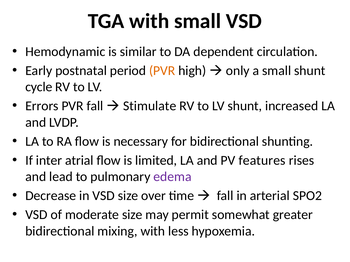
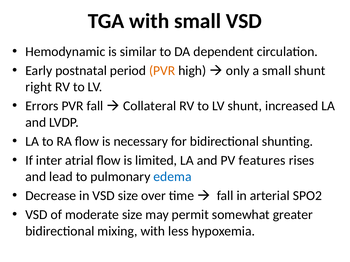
cycle: cycle -> right
Stimulate: Stimulate -> Collateral
edema colour: purple -> blue
